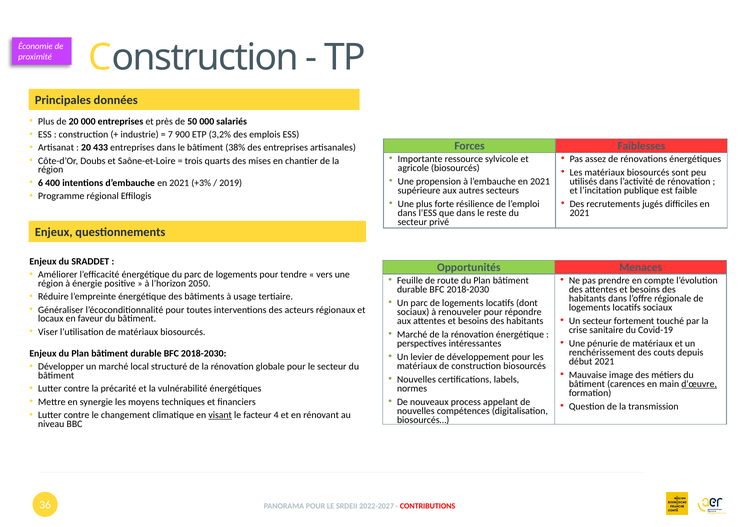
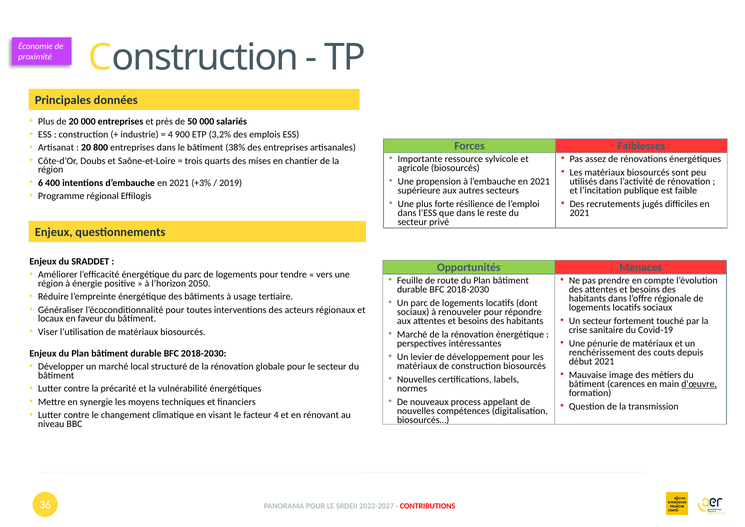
7 at (170, 134): 7 -> 4
433: 433 -> 800
visant underline: present -> none
